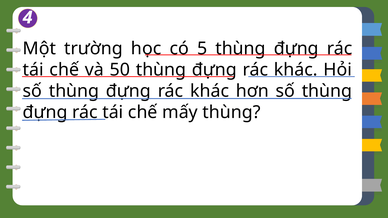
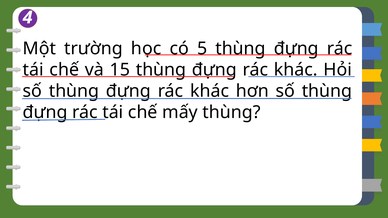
50: 50 -> 15
